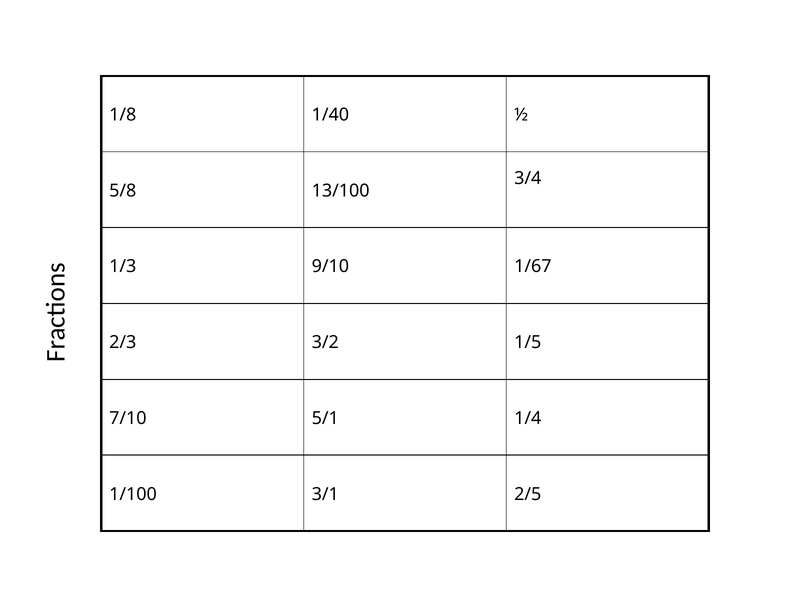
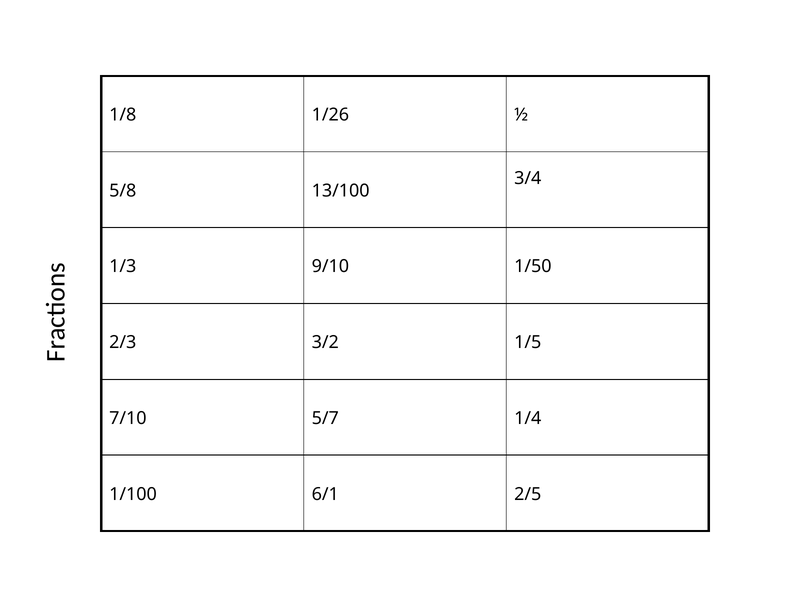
1/40: 1/40 -> 1/26
1/67: 1/67 -> 1/50
5/1: 5/1 -> 5/7
3/1: 3/1 -> 6/1
